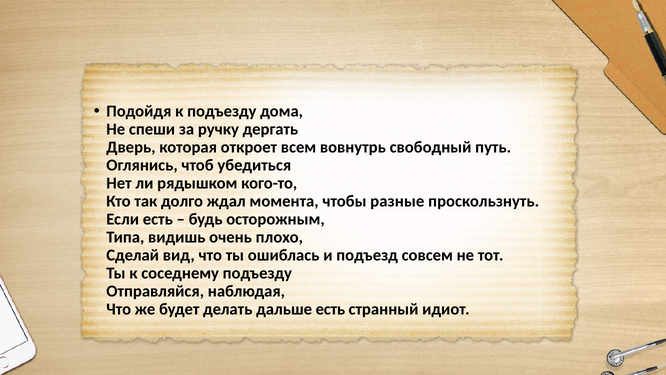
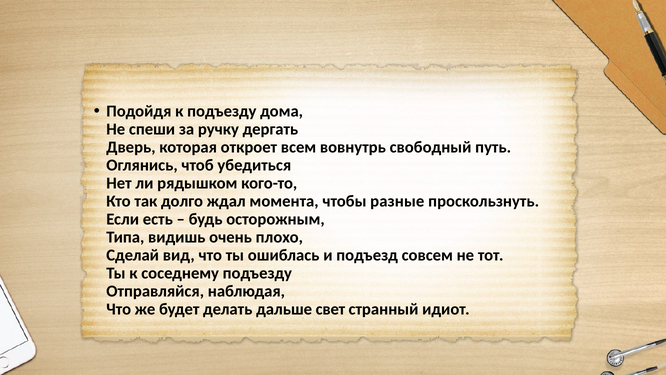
дальше есть: есть -> свет
